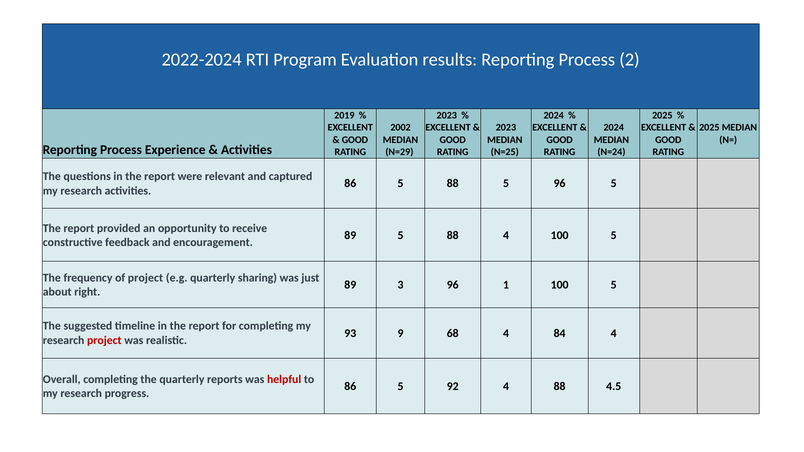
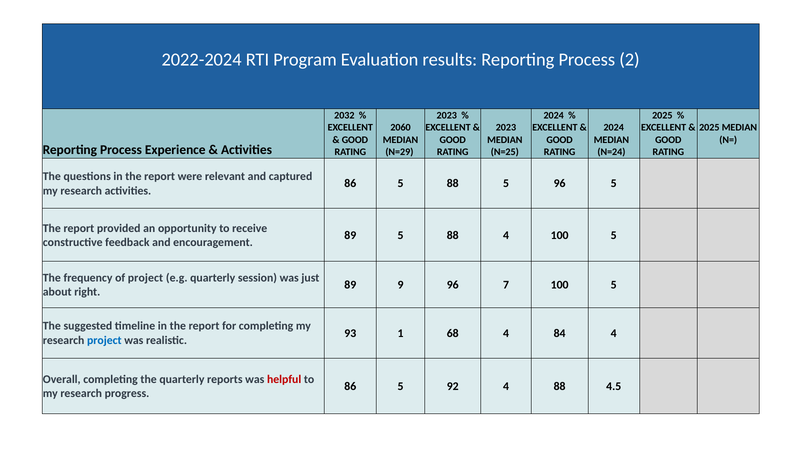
2019: 2019 -> 2032
2002: 2002 -> 2060
sharing: sharing -> session
3: 3 -> 9
1: 1 -> 7
9: 9 -> 1
project at (104, 341) colour: red -> blue
